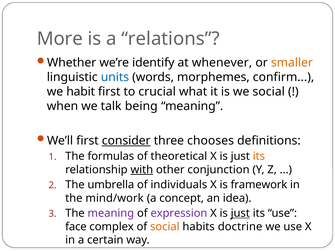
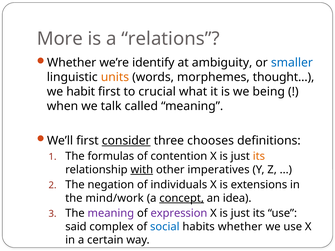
whenever: whenever -> ambiguity
smaller colour: orange -> blue
units colour: blue -> orange
confirm: confirm -> thought
we social: social -> being
being: being -> called
theoretical: theoretical -> contention
conjunction: conjunction -> imperatives
umbrella: umbrella -> negation
framework: framework -> extensions
concept underline: none -> present
just at (240, 213) underline: present -> none
face: face -> said
social at (165, 227) colour: orange -> blue
habits doctrine: doctrine -> whether
